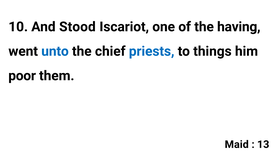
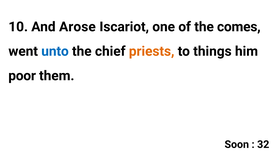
Stood: Stood -> Arose
having: having -> comes
priests colour: blue -> orange
Maid: Maid -> Soon
13: 13 -> 32
